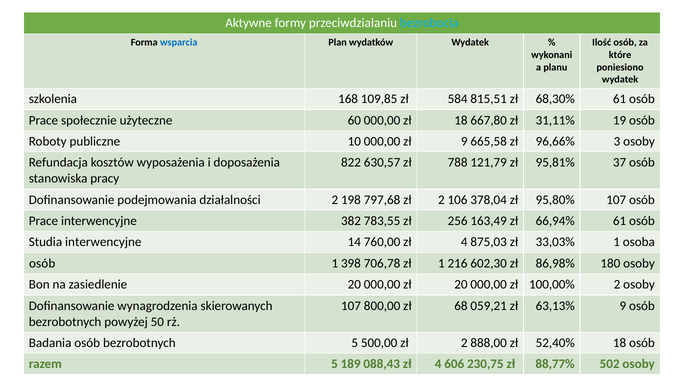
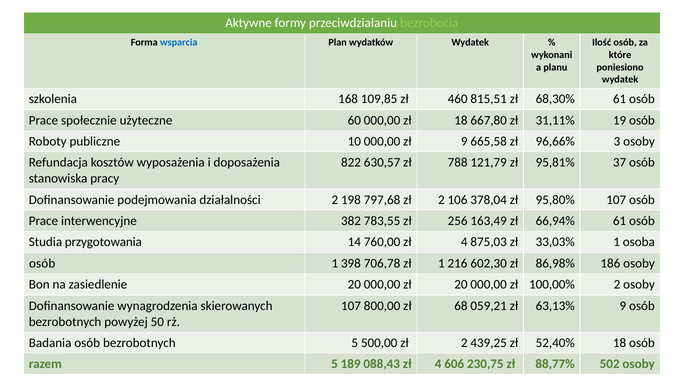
bezrobocia colour: light blue -> light green
584: 584 -> 460
Studia interwencyjne: interwencyjne -> przygotowania
180: 180 -> 186
888,00: 888,00 -> 439,25
